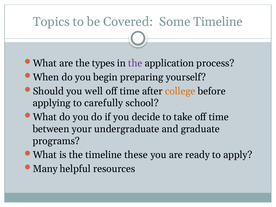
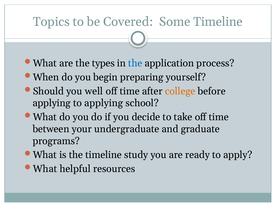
the at (135, 63) colour: purple -> blue
to carefully: carefully -> applying
these: these -> study
Many at (45, 169): Many -> What
